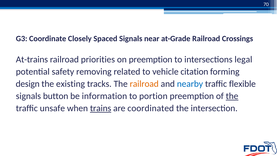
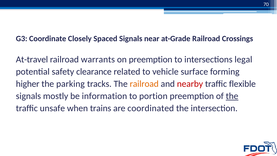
At-trains: At-trains -> At-travel
priorities: priorities -> warrants
removing: removing -> clearance
citation: citation -> surface
design: design -> higher
existing: existing -> parking
nearby colour: blue -> red
button: button -> mostly
trains underline: present -> none
